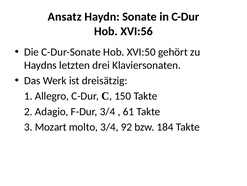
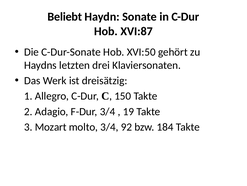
Ansatz: Ansatz -> Beliebt
XVI:56: XVI:56 -> XVI:87
61: 61 -> 19
